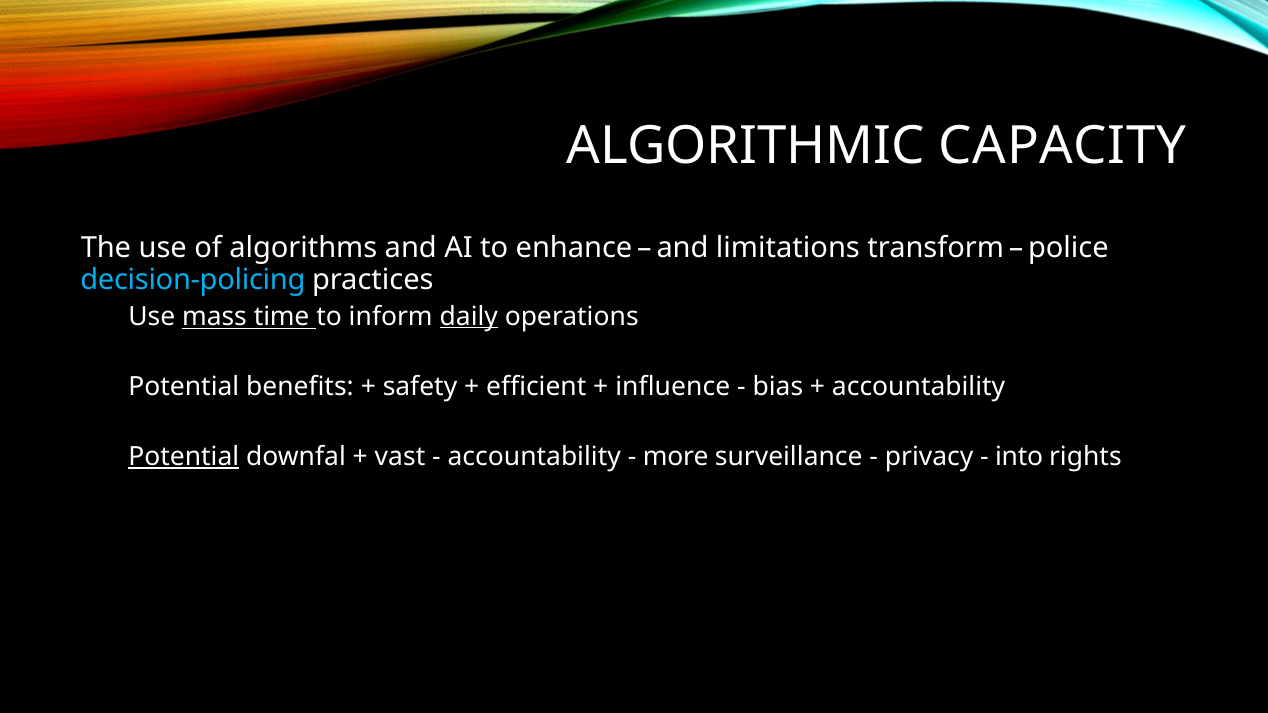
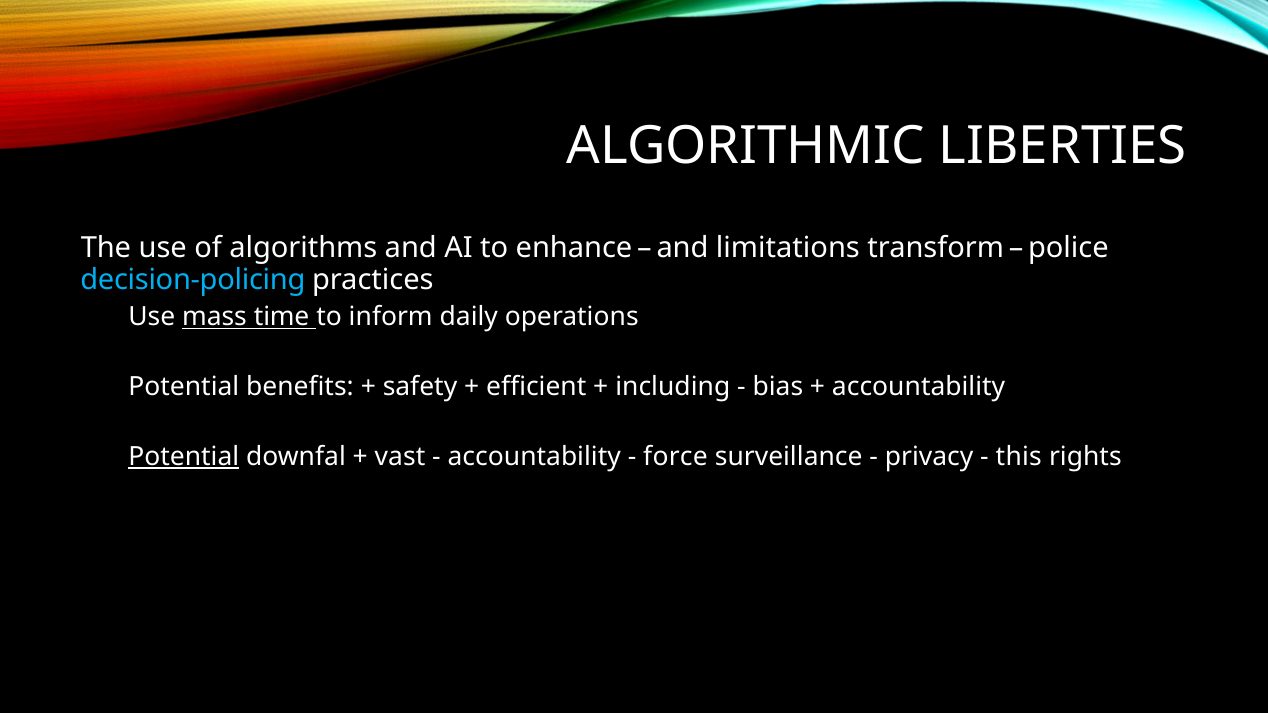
CAPACITY: CAPACITY -> LIBERTIES
daily underline: present -> none
influence: influence -> including
more: more -> force
into: into -> this
